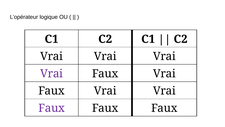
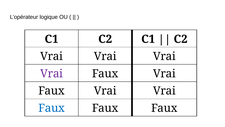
Faux at (52, 108) colour: purple -> blue
